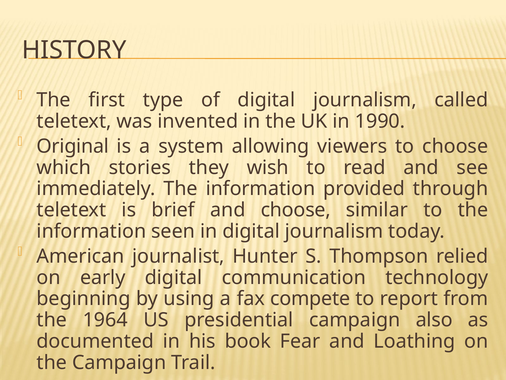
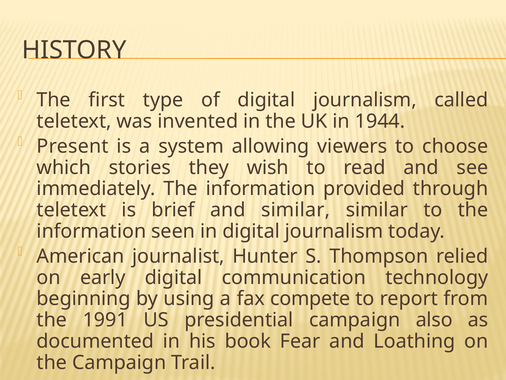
1990: 1990 -> 1944
Original: Original -> Present
and choose: choose -> similar
1964: 1964 -> 1991
